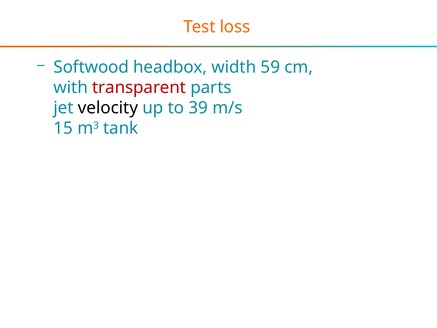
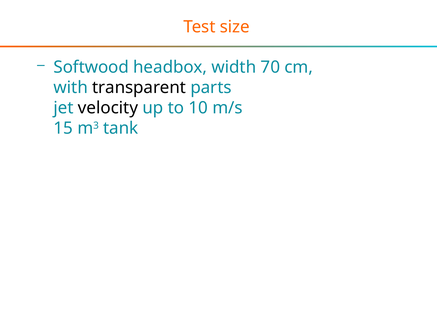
loss: loss -> size
59: 59 -> 70
transparent colour: red -> black
39: 39 -> 10
